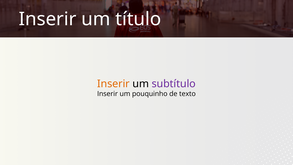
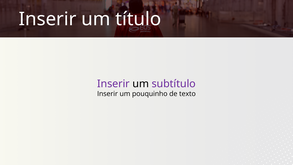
Inserir at (113, 84) colour: orange -> purple
